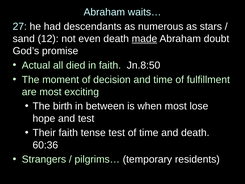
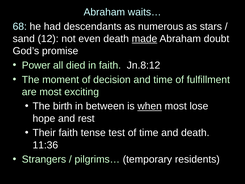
27: 27 -> 68
Actual: Actual -> Power
Jn.8:50: Jn.8:50 -> Jn.8:12
when underline: none -> present
and test: test -> rest
60:36: 60:36 -> 11:36
